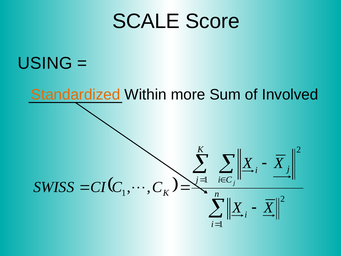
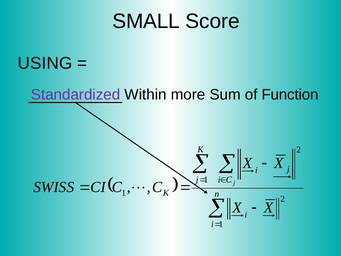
SCALE: SCALE -> SMALL
Standardized colour: orange -> purple
Involved: Involved -> Function
